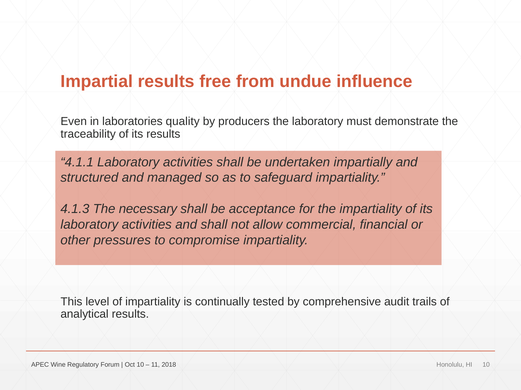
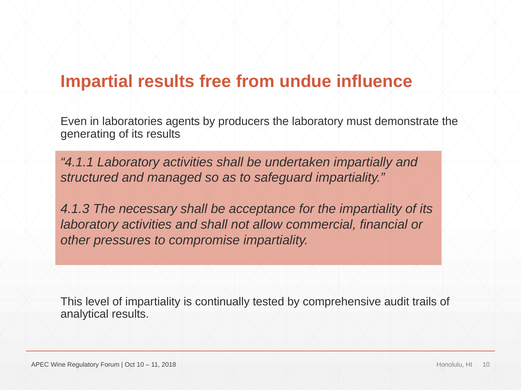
quality: quality -> agents
traceability: traceability -> generating
